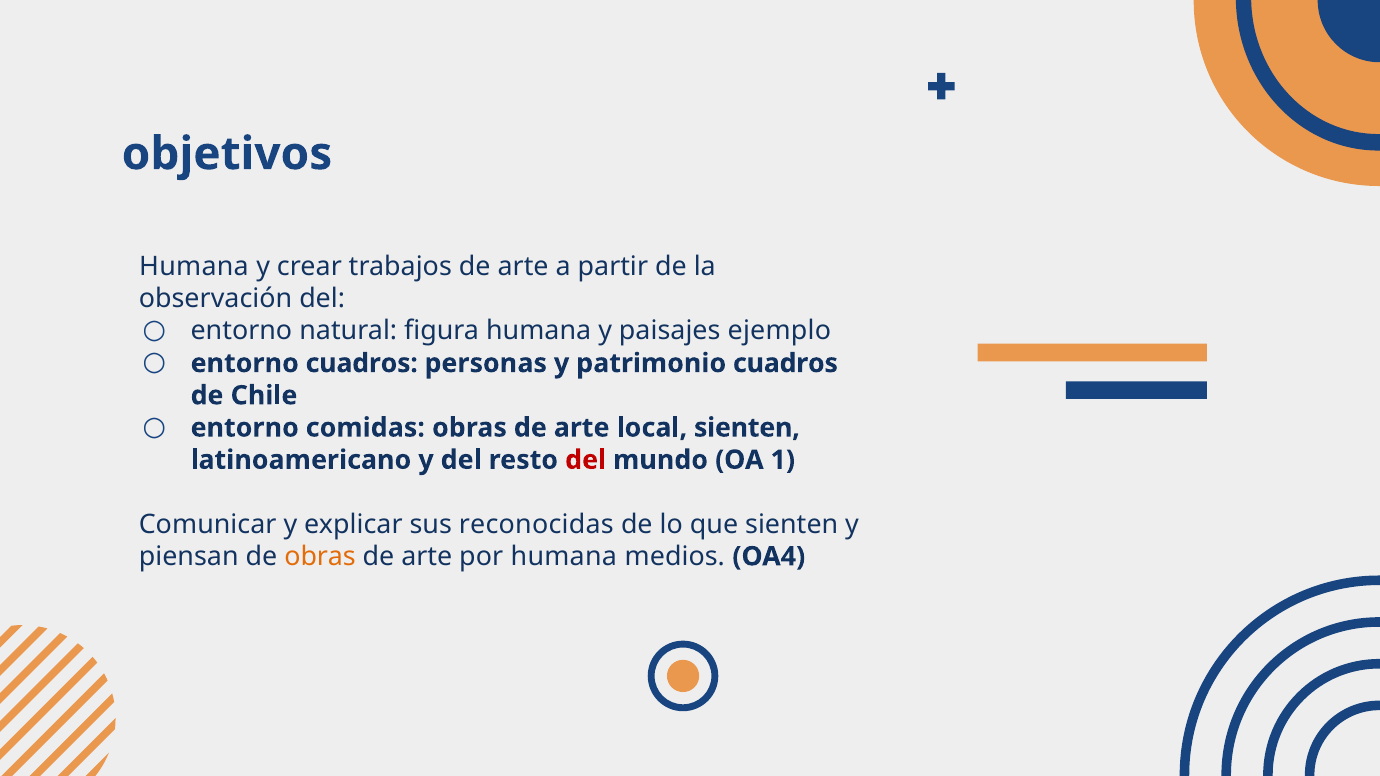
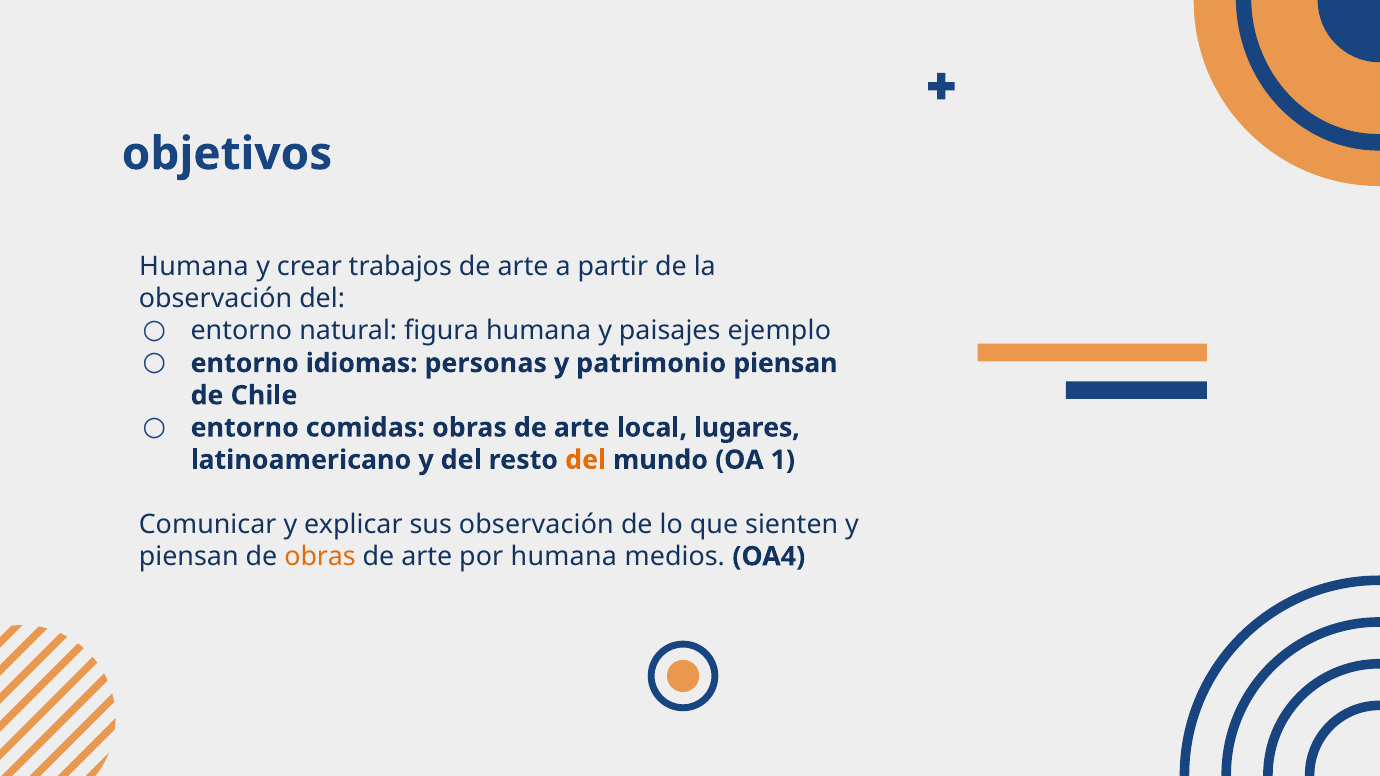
entorno cuadros: cuadros -> idiomas
patrimonio cuadros: cuadros -> piensan
local sienten: sienten -> lugares
del at (586, 460) colour: red -> orange
sus reconocidas: reconocidas -> observación
